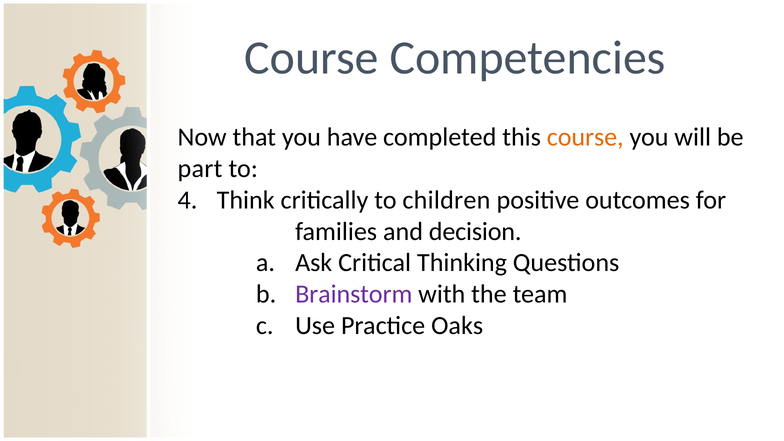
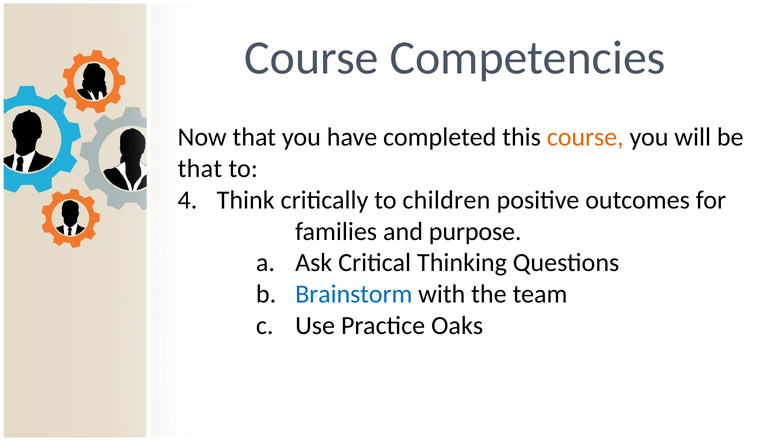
part at (200, 169): part -> that
decision: decision -> purpose
Brainstorm colour: purple -> blue
